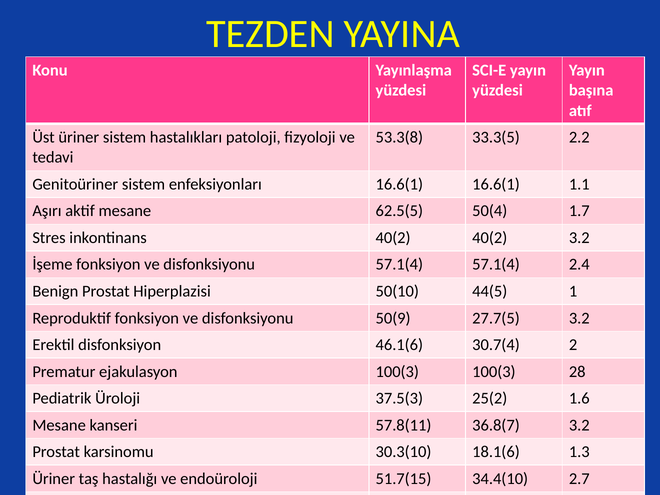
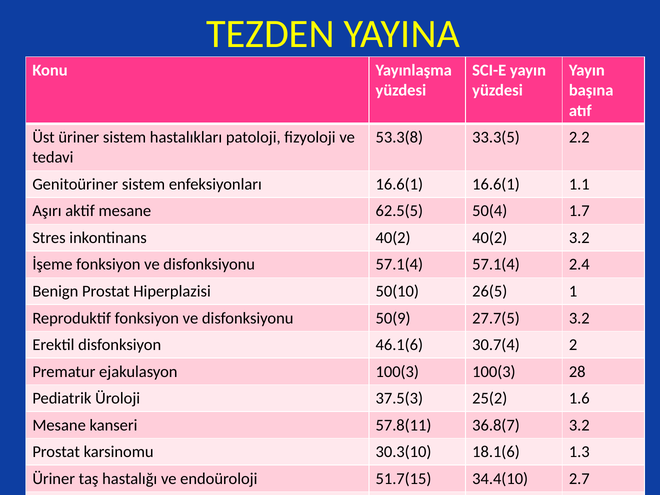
44(5: 44(5 -> 26(5
